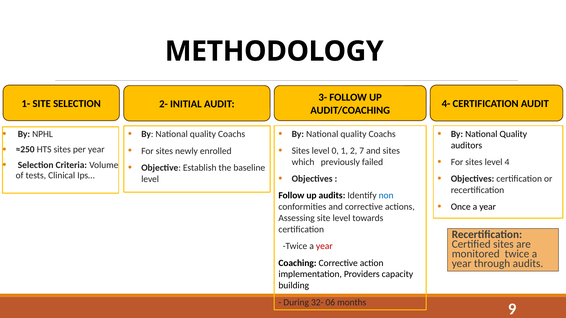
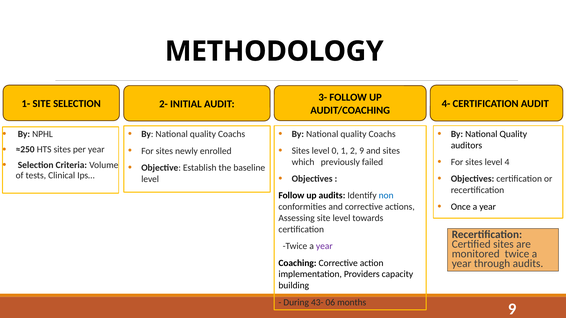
2 7: 7 -> 9
year at (324, 246) colour: red -> purple
32-: 32- -> 43-
